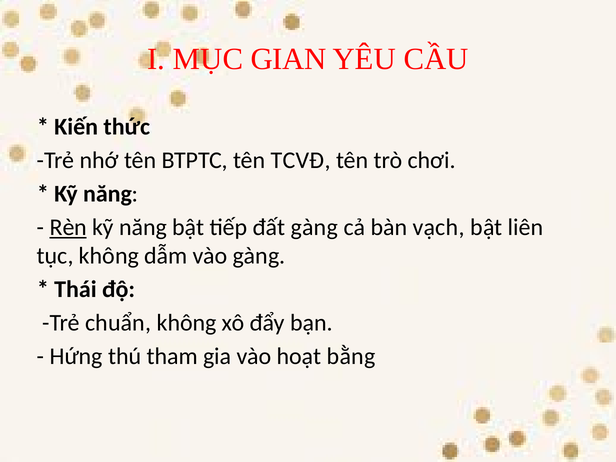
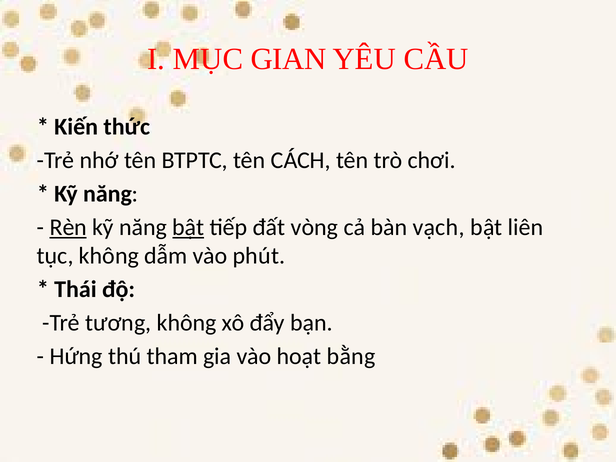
TCVĐ: TCVĐ -> CÁCH
bật at (188, 227) underline: none -> present
đất gàng: gàng -> vòng
vào gàng: gàng -> phút
chuẩn: chuẩn -> tương
